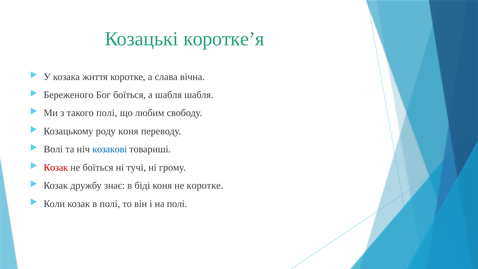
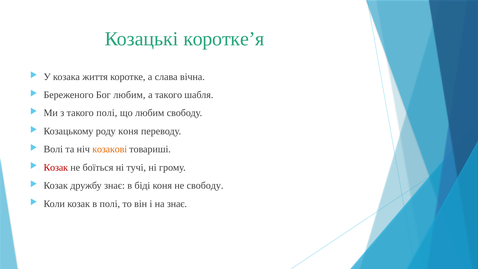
Бог боїться: боїться -> любим
а шабля: шабля -> такого
козакові colour: blue -> orange
не коротке: коротке -> свободу
на полі: полі -> знає
